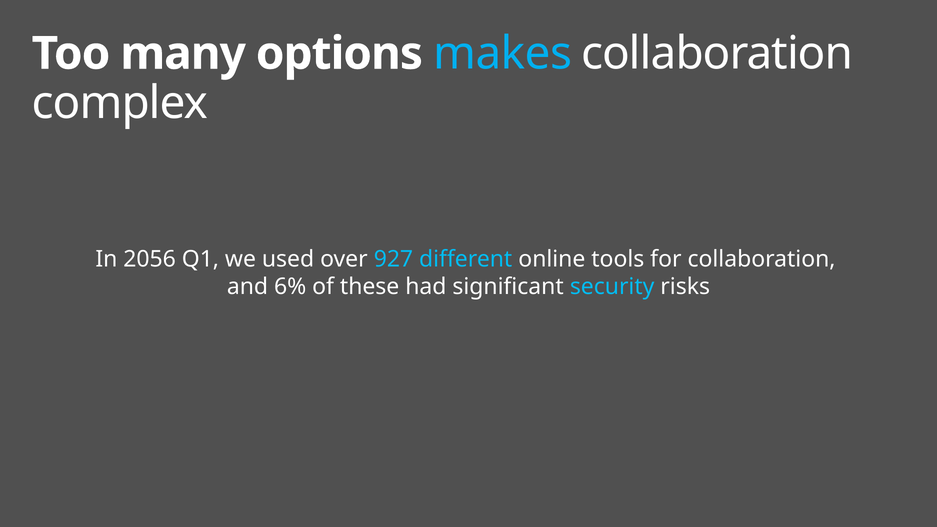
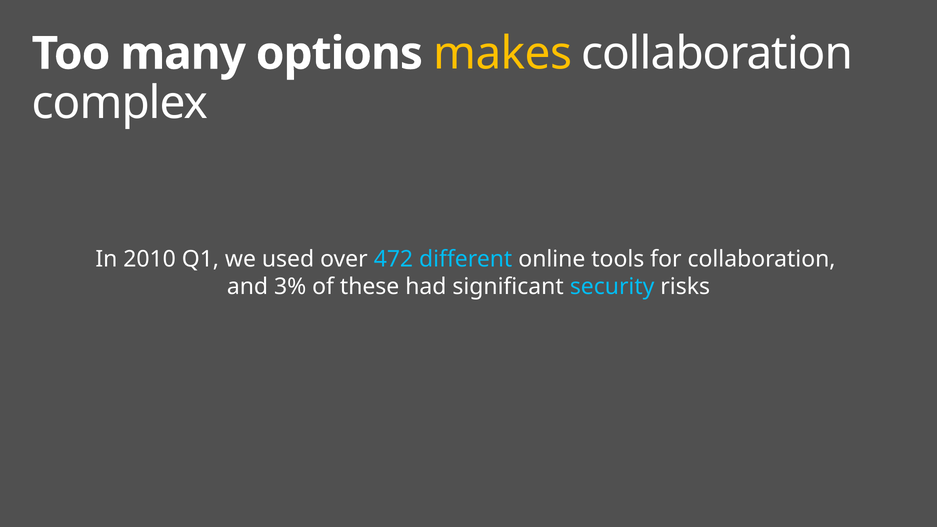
makes colour: light blue -> yellow
2056: 2056 -> 2010
927: 927 -> 472
6%: 6% -> 3%
